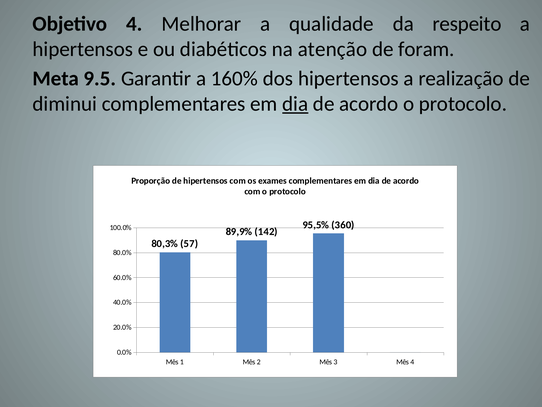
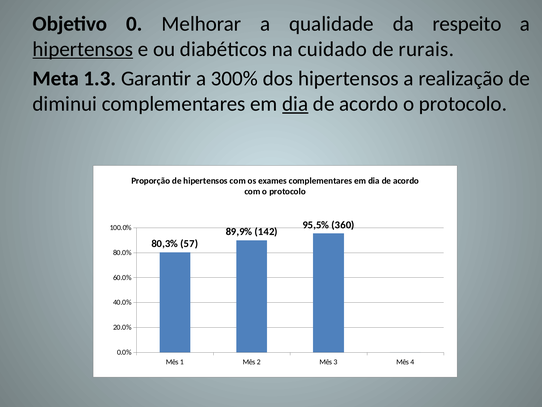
Objetivo 4: 4 -> 0
hipertensos at (83, 49) underline: none -> present
atenção: atenção -> cuidado
foram: foram -> rurais
9.5: 9.5 -> 1.3
160%: 160% -> 300%
